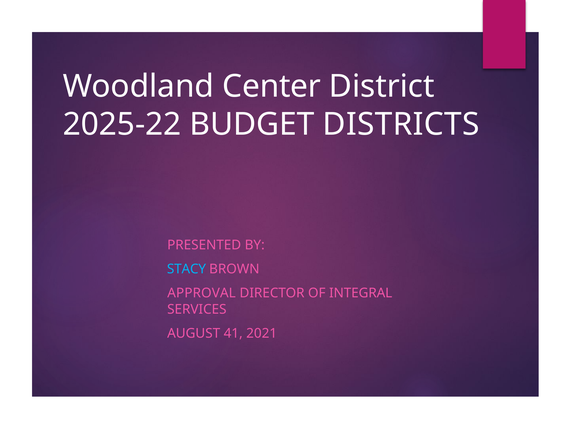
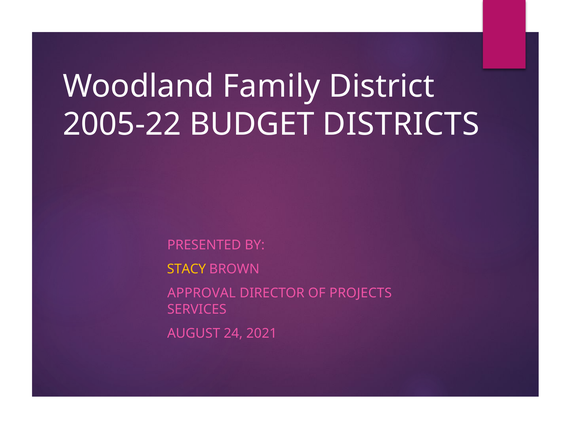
Center: Center -> Family
2025-22: 2025-22 -> 2005-22
STACY colour: light blue -> yellow
INTEGRAL: INTEGRAL -> PROJECTS
41: 41 -> 24
